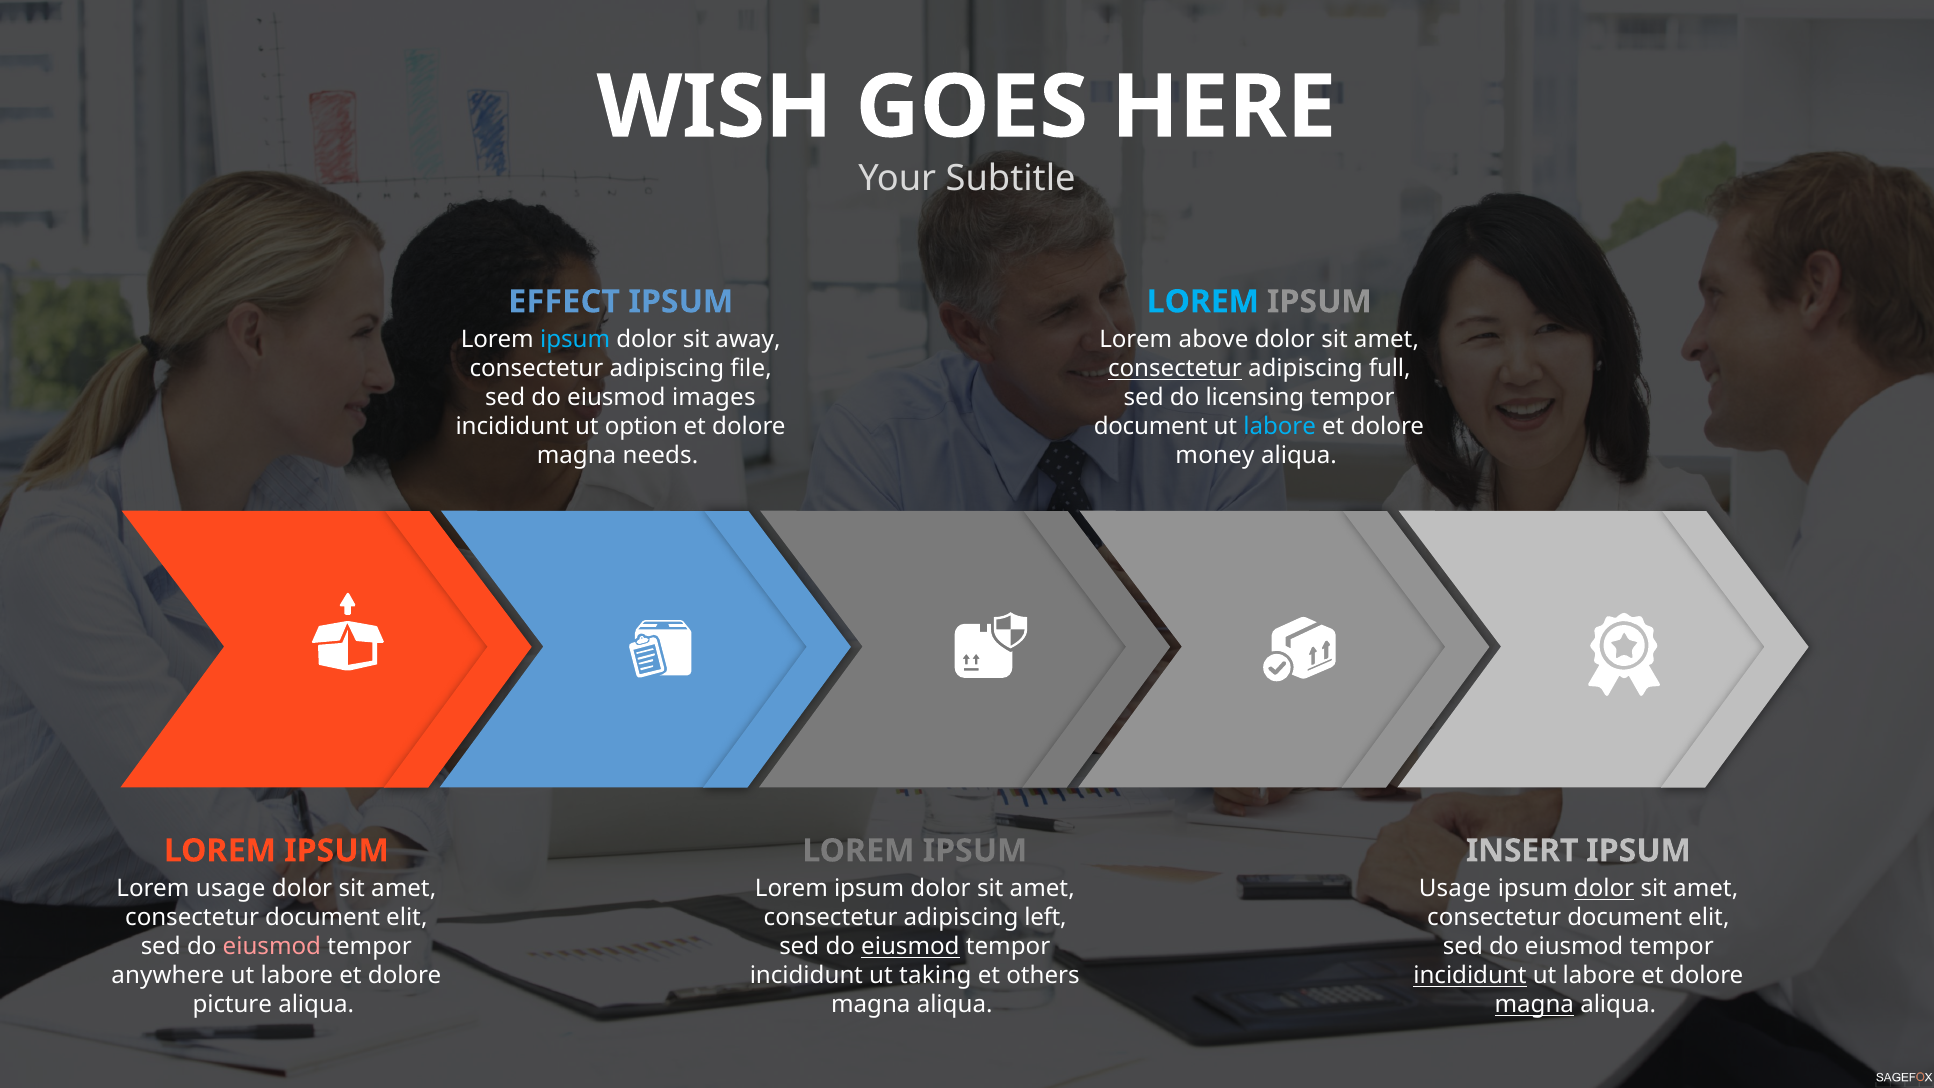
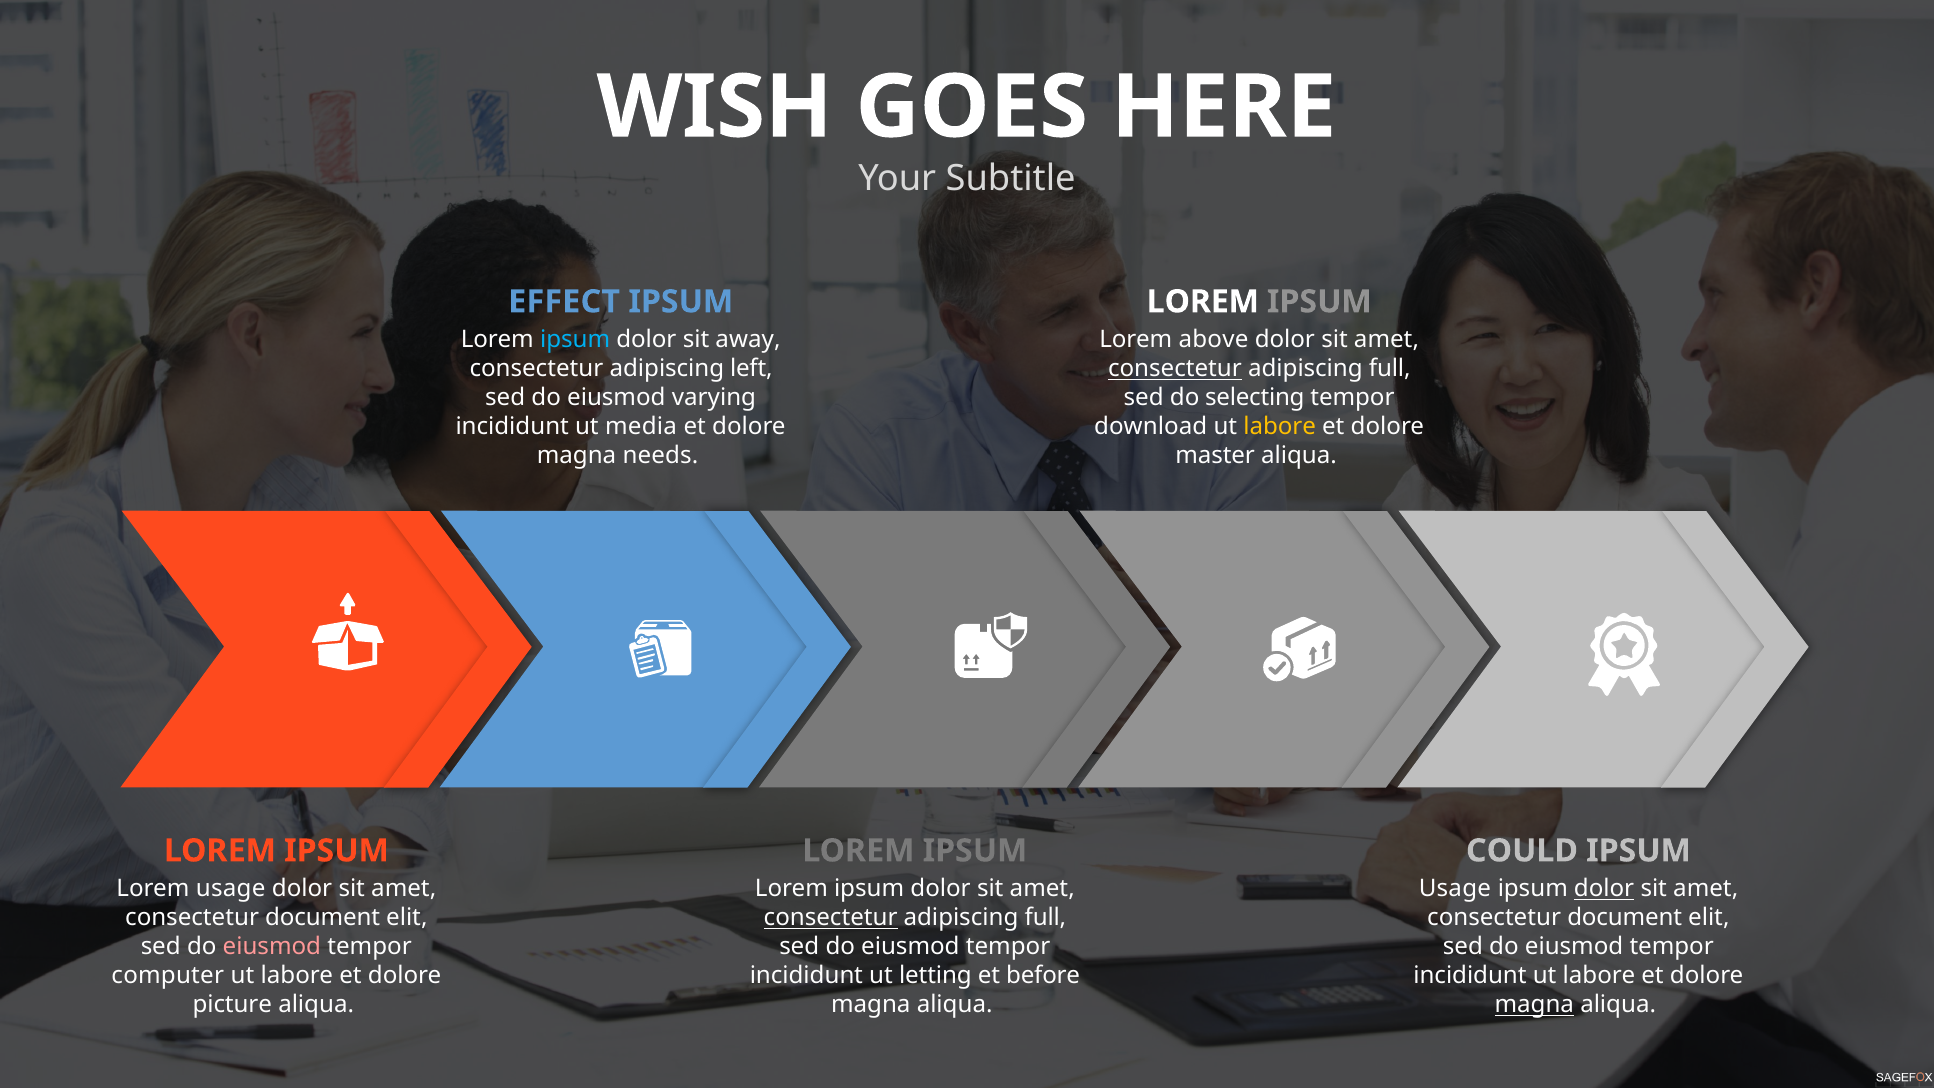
LOREM at (1203, 302) colour: light blue -> white
file: file -> left
images: images -> varying
licensing: licensing -> selecting
option: option -> media
document at (1151, 427): document -> download
labore at (1280, 427) colour: light blue -> yellow
money: money -> master
INSERT: INSERT -> COULD
consectetur at (831, 918) underline: none -> present
left at (1045, 918): left -> full
eiusmod at (910, 947) underline: present -> none
anywhere: anywhere -> computer
taking: taking -> letting
others: others -> before
incididunt at (1470, 976) underline: present -> none
